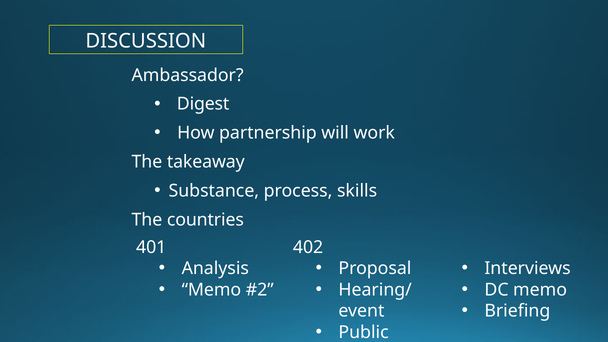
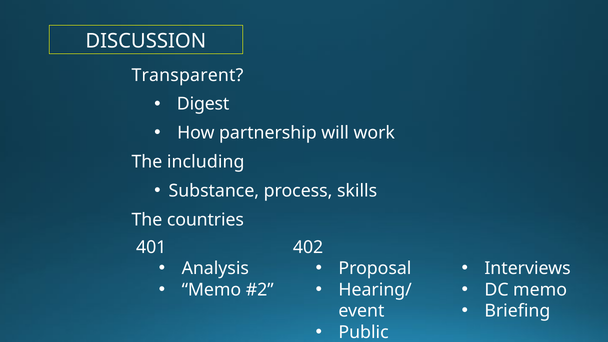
Ambassador: Ambassador -> Transparent
takeaway: takeaway -> including
